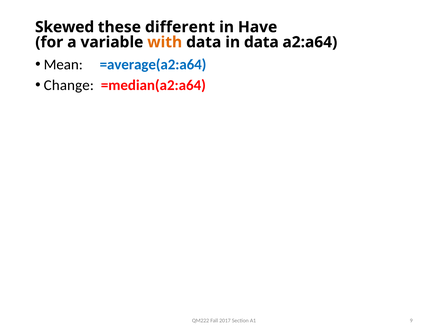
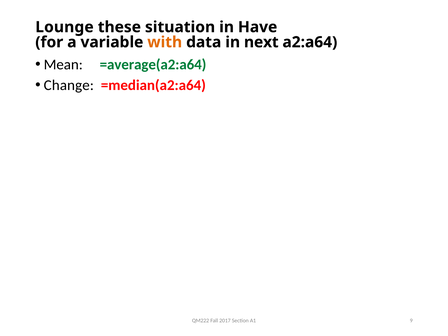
Skewed: Skewed -> Lounge
different: different -> situation
in data: data -> next
=average(a2:a64 colour: blue -> green
